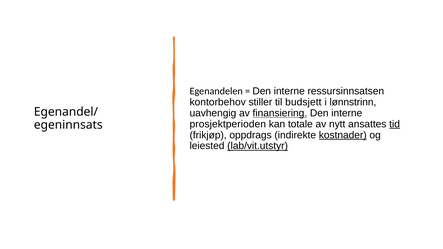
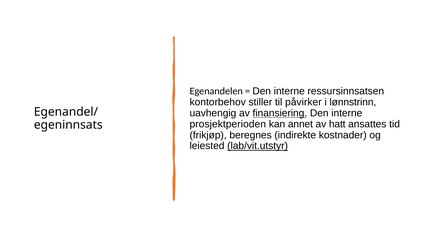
budsjett: budsjett -> påvirker
totale: totale -> annet
nytt: nytt -> hatt
tid underline: present -> none
oppdrags: oppdrags -> beregnes
kostnader underline: present -> none
